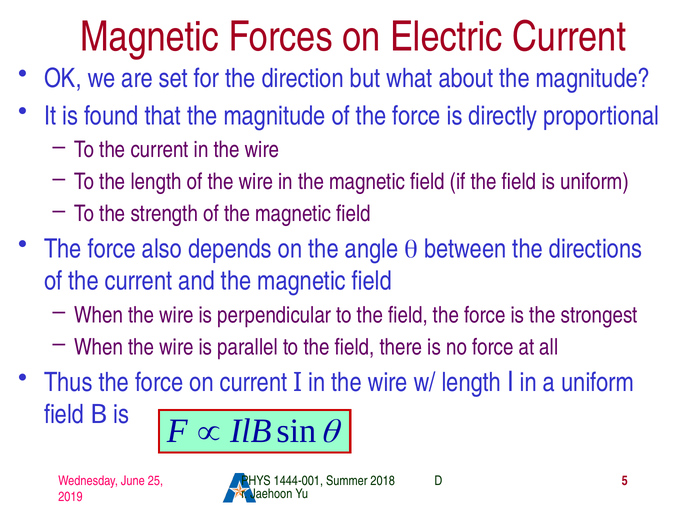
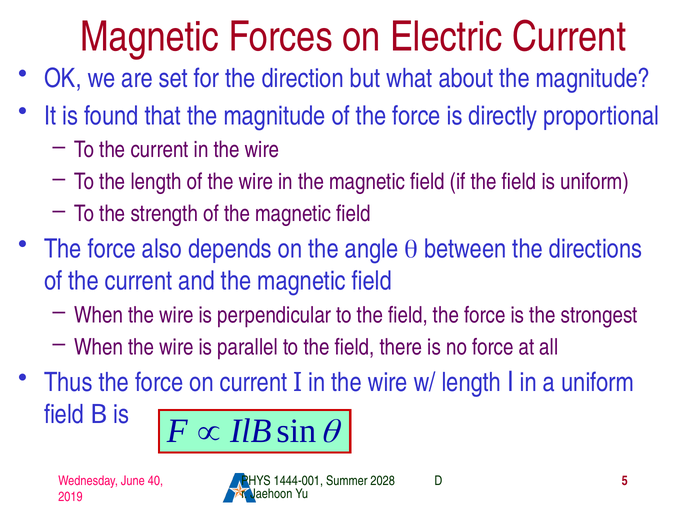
25: 25 -> 40
2018: 2018 -> 2028
